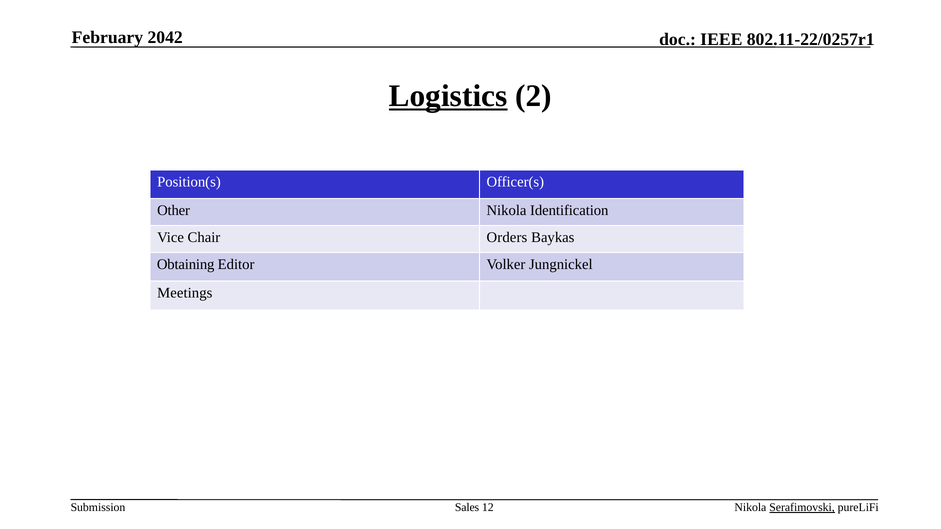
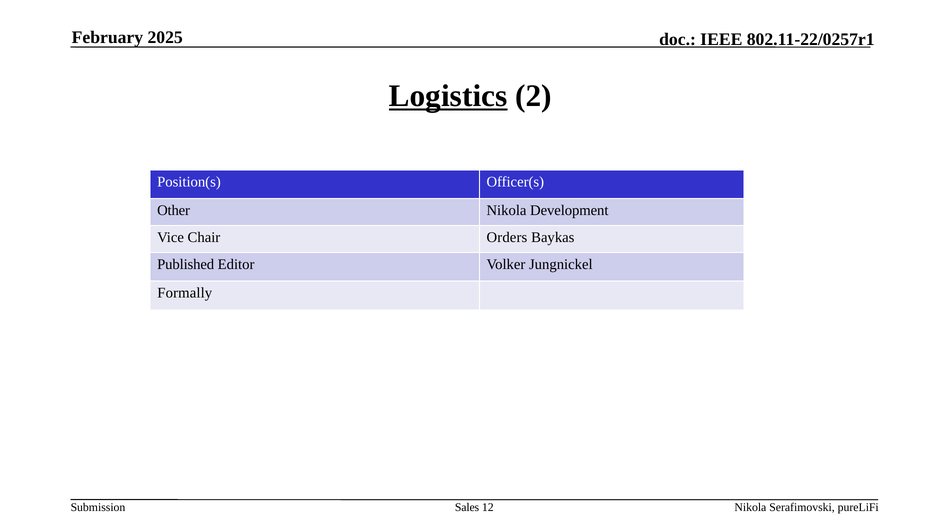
2042: 2042 -> 2025
Identification: Identification -> Development
Obtaining: Obtaining -> Published
Meetings: Meetings -> Formally
Serafimovski underline: present -> none
